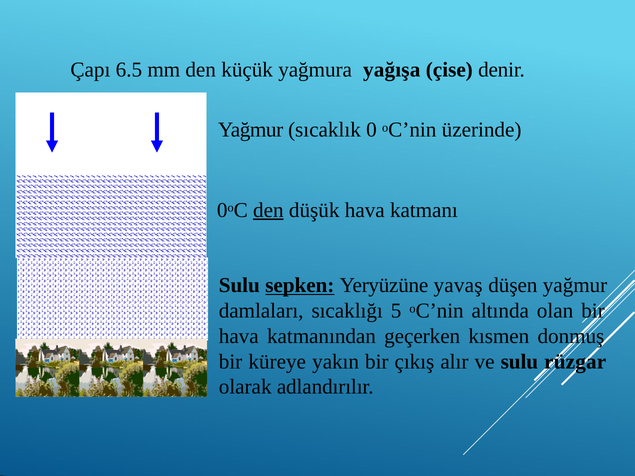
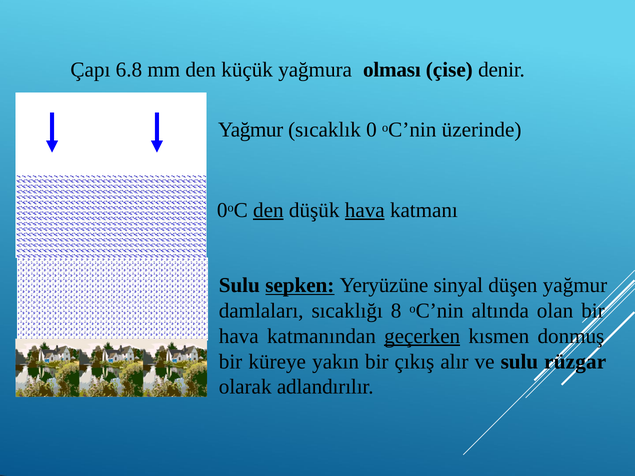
6.5: 6.5 -> 6.8
yağışa: yağışa -> olması
hava at (365, 210) underline: none -> present
yavaş: yavaş -> sinyal
5: 5 -> 8
geçerken underline: none -> present
